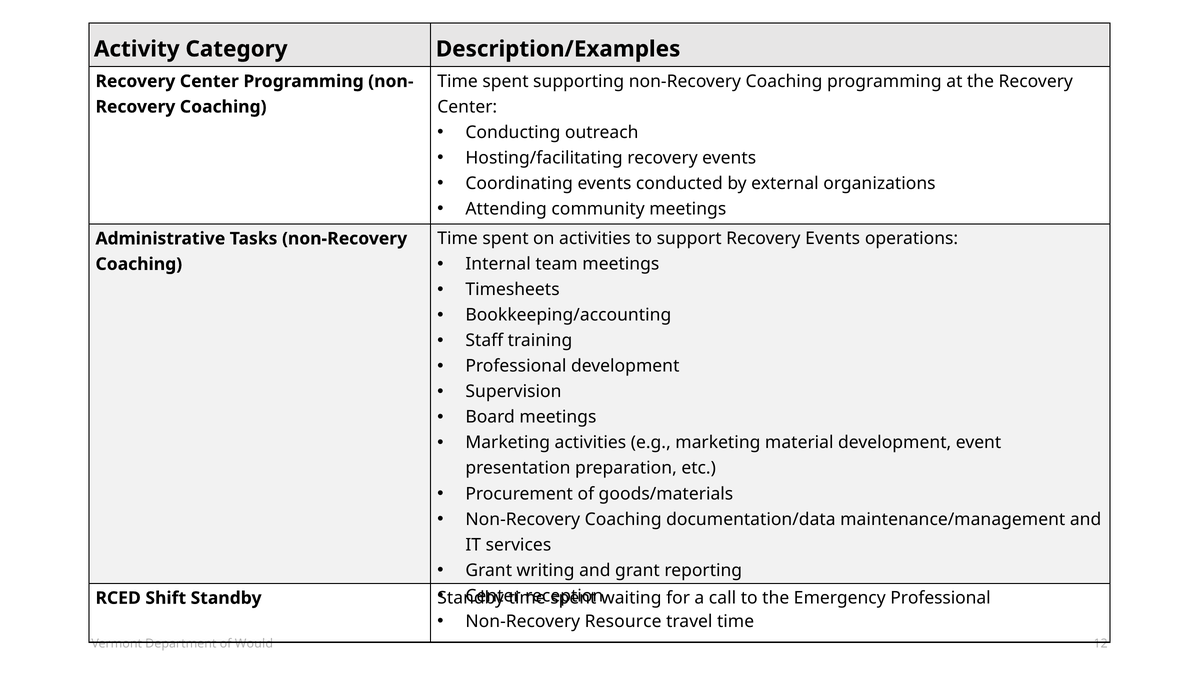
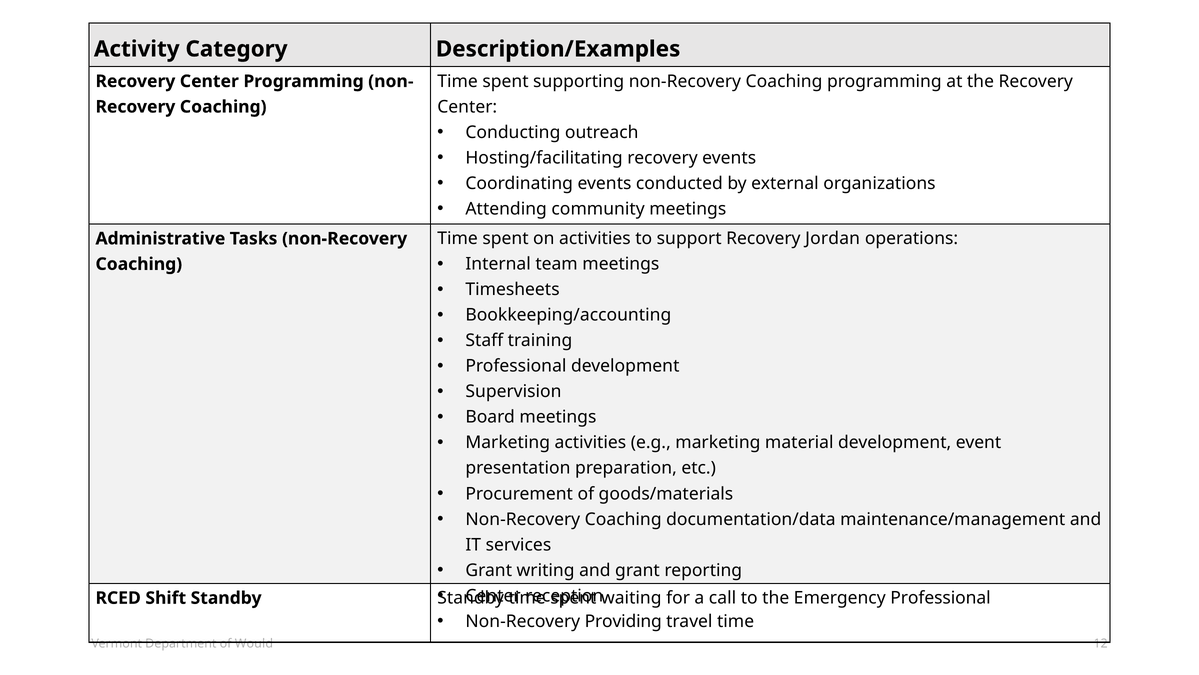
support Recovery Events: Events -> Jordan
Resource: Resource -> Providing
